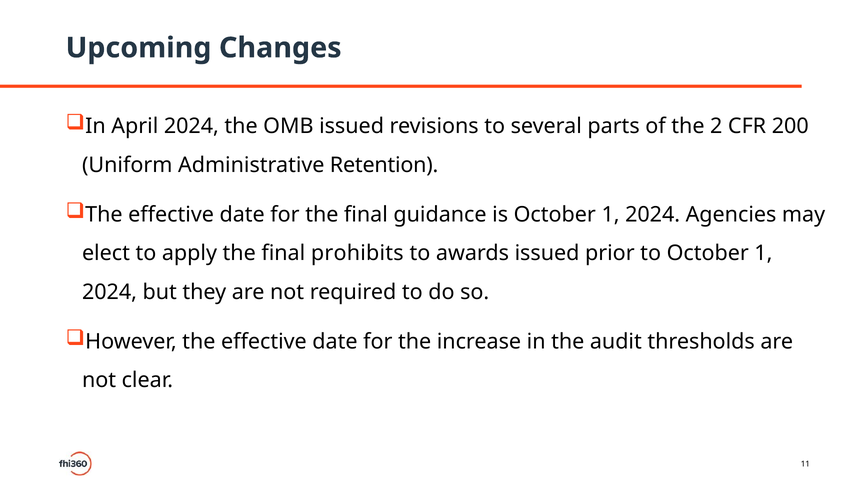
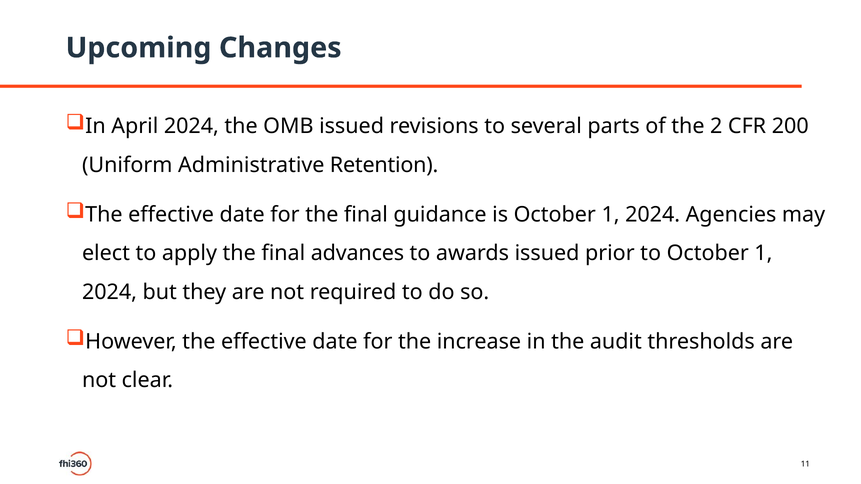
prohibits: prohibits -> advances
